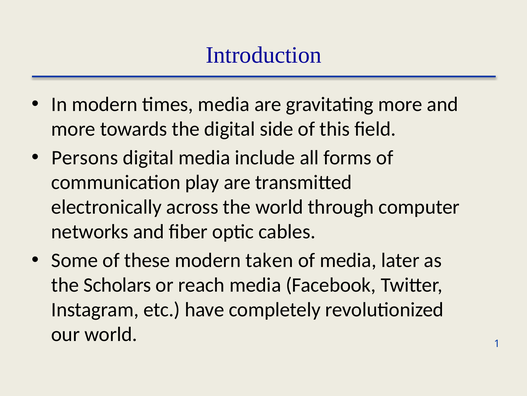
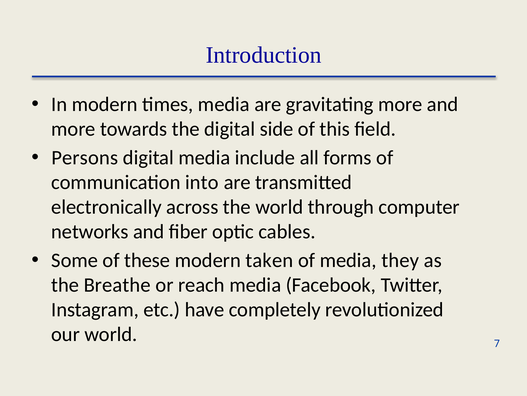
play: play -> into
later: later -> they
Scholars: Scholars -> Breathe
1: 1 -> 7
